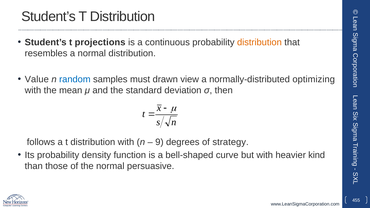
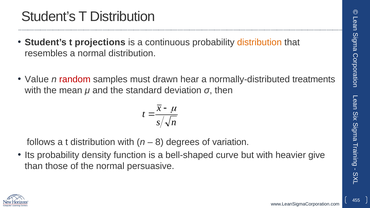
random colour: blue -> red
view: view -> hear
optimizing: optimizing -> treatments
9: 9 -> 8
strategy: strategy -> variation
kind: kind -> give
